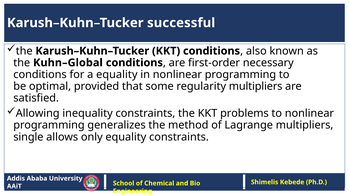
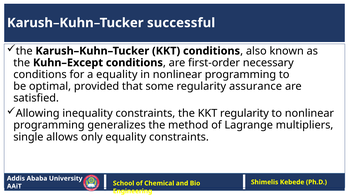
Kuhn–Global: Kuhn–Global -> Kuhn–Except
regularity multipliers: multipliers -> assurance
KKT problems: problems -> regularity
